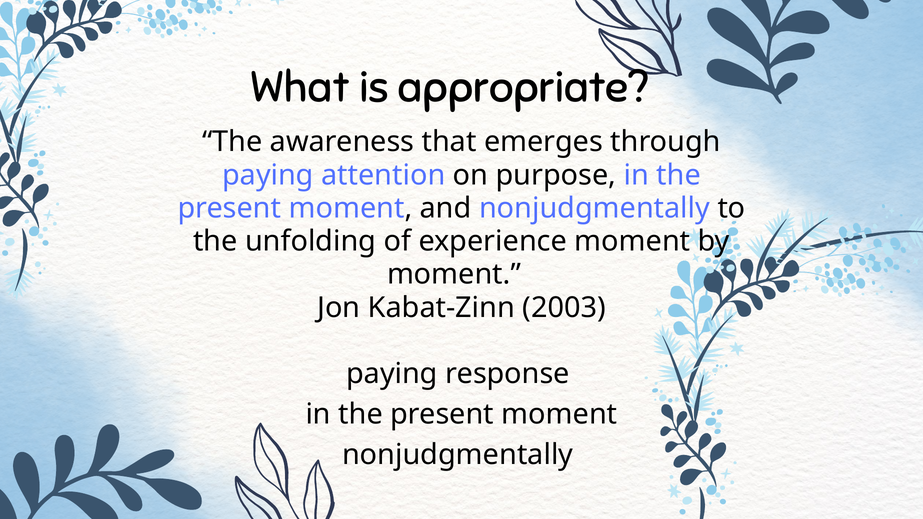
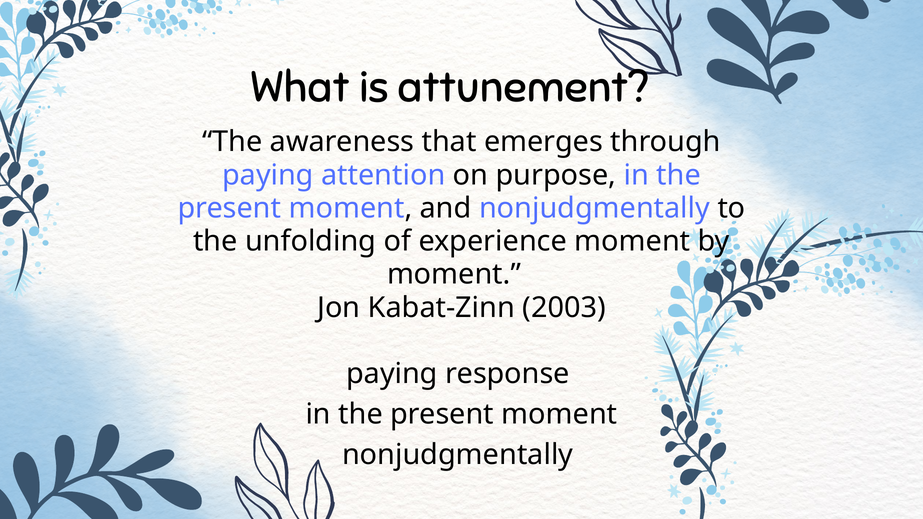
appropriate: appropriate -> attunement
